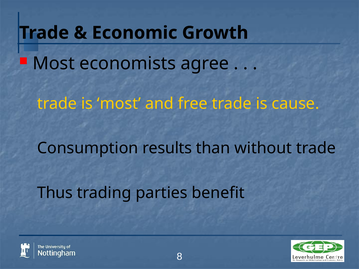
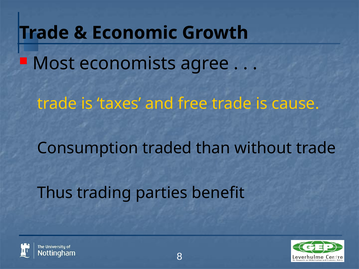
is most: most -> taxes
results: results -> traded
